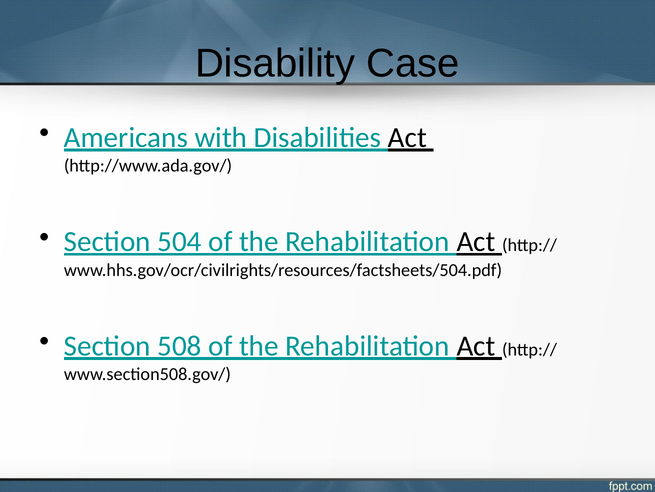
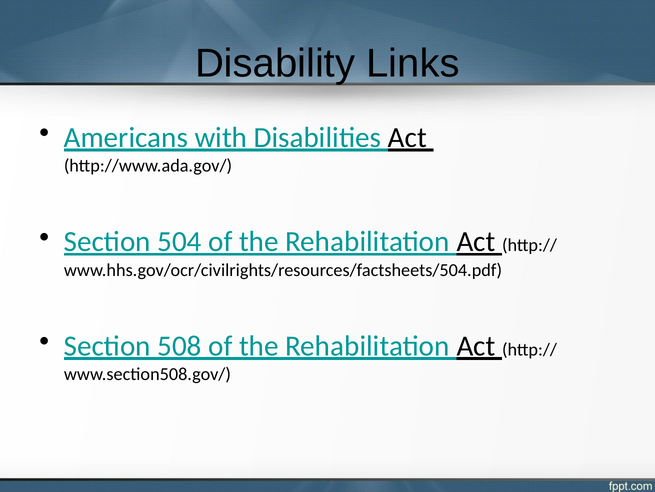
Case: Case -> Links
